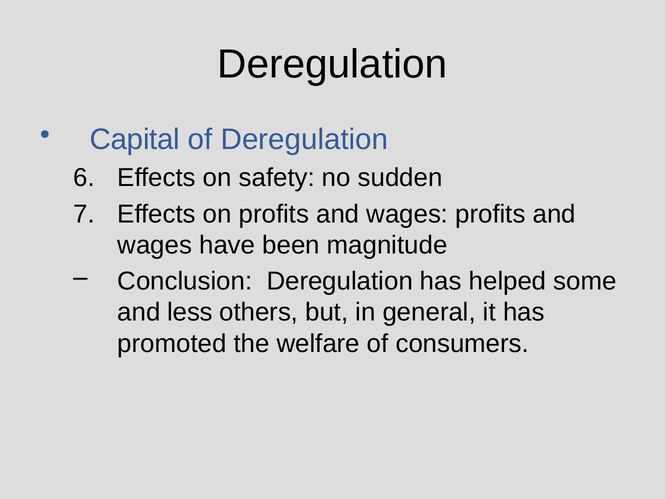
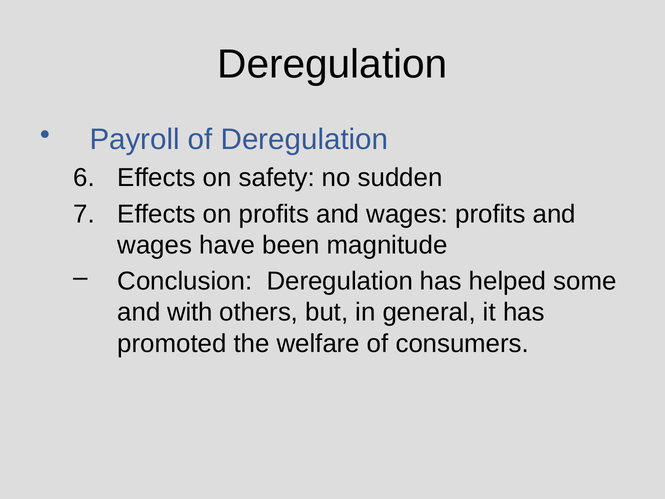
Capital: Capital -> Payroll
less: less -> with
